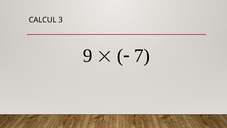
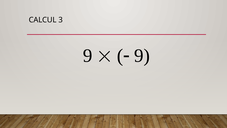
7 at (142, 56): 7 -> 9
